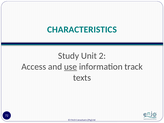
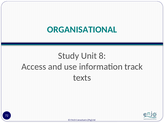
CHARACTERISTICS: CHARACTERISTICS -> ORGANISATIONAL
2: 2 -> 8
use underline: present -> none
